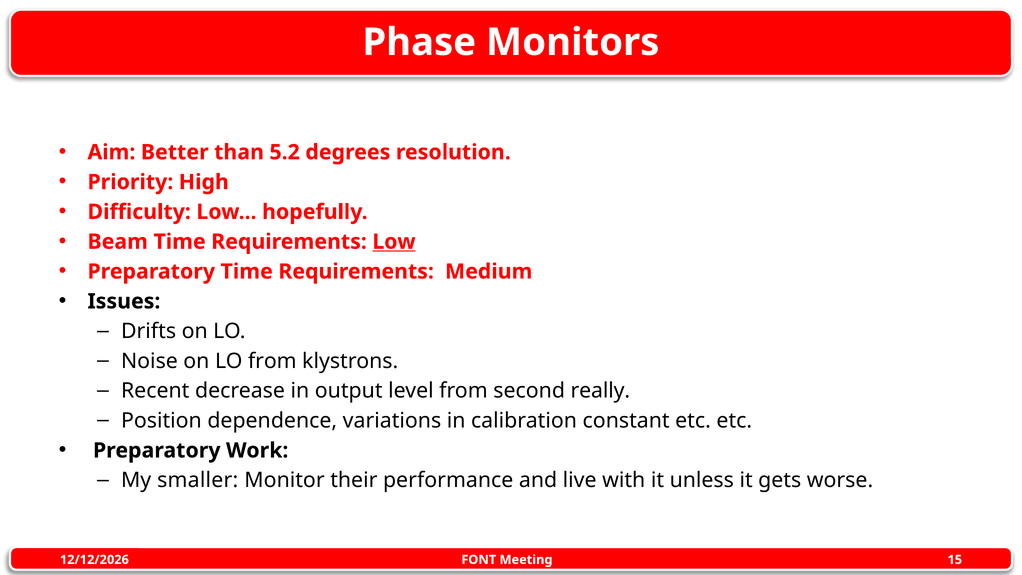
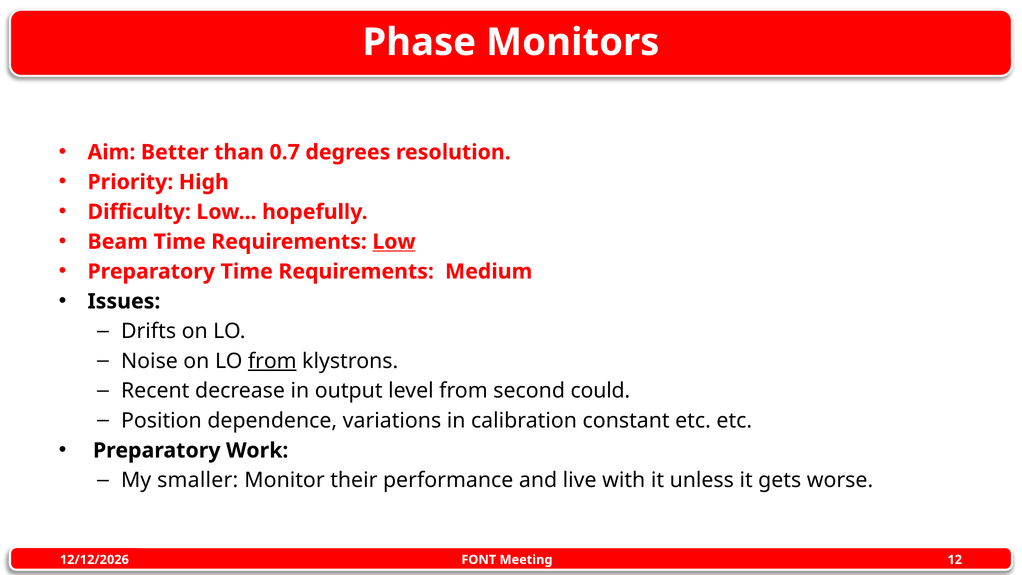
5.2: 5.2 -> 0.7
from at (272, 361) underline: none -> present
really: really -> could
15: 15 -> 12
